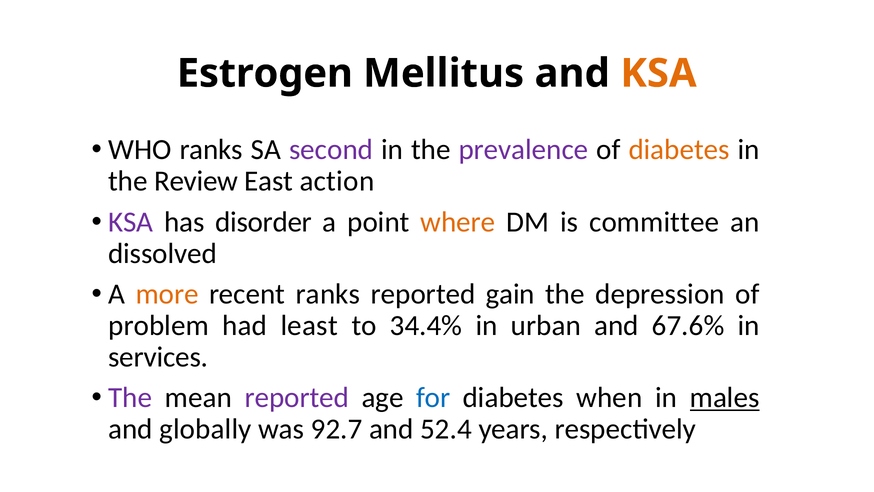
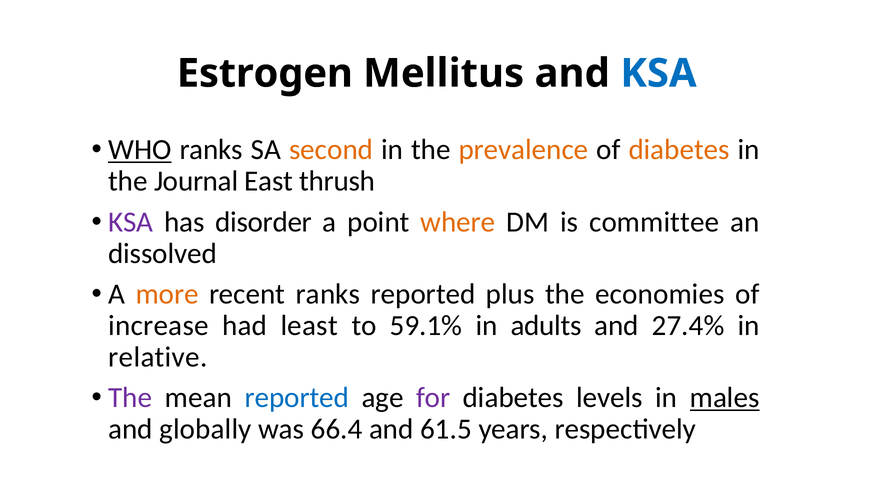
KSA at (658, 73) colour: orange -> blue
WHO underline: none -> present
second colour: purple -> orange
prevalence colour: purple -> orange
Review: Review -> Journal
action: action -> thrush
gain: gain -> plus
depression: depression -> economies
problem: problem -> increase
34.4%: 34.4% -> 59.1%
urban: urban -> adults
67.6%: 67.6% -> 27.4%
services: services -> relative
reported at (297, 397) colour: purple -> blue
for colour: blue -> purple
when: when -> levels
92.7: 92.7 -> 66.4
52.4: 52.4 -> 61.5
